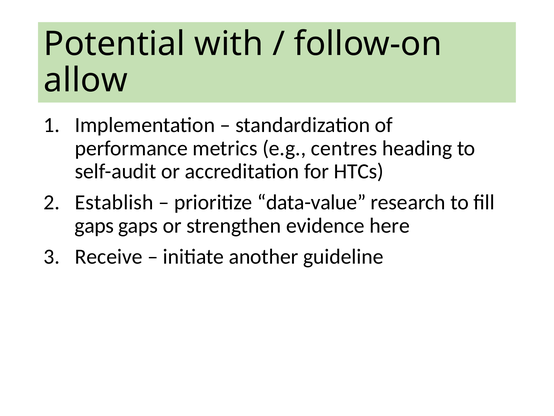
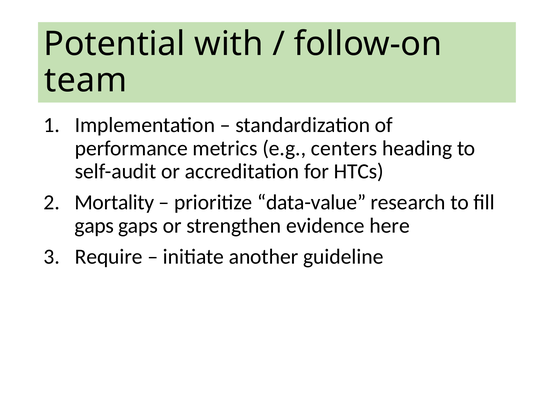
allow: allow -> team
centres: centres -> centers
Establish: Establish -> Mortality
Receive: Receive -> Require
